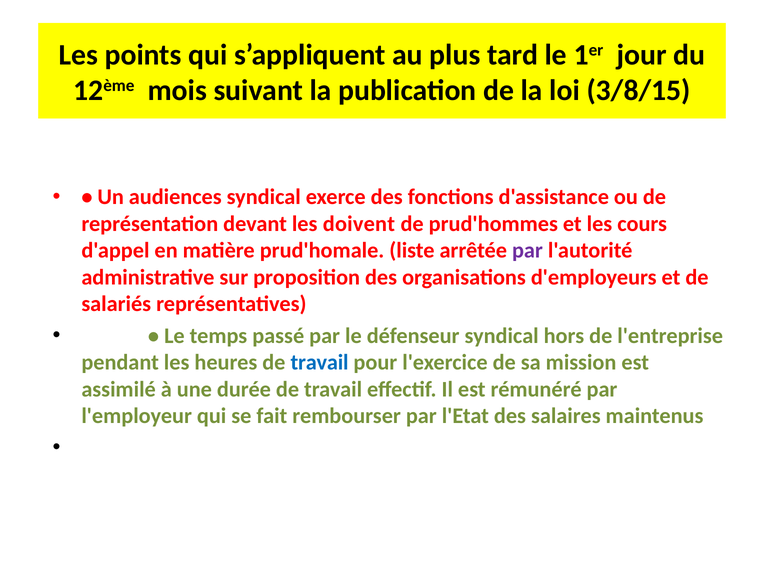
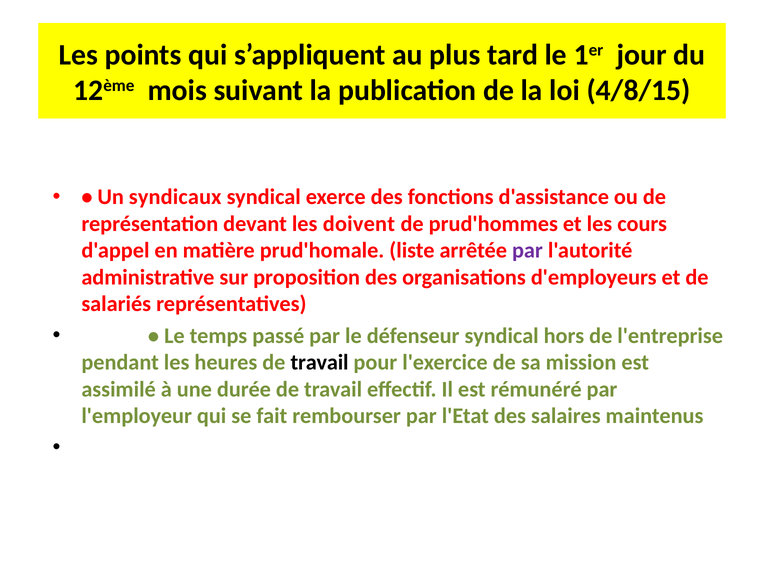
3/8/15: 3/8/15 -> 4/8/15
audiences: audiences -> syndicaux
travail at (320, 363) colour: blue -> black
